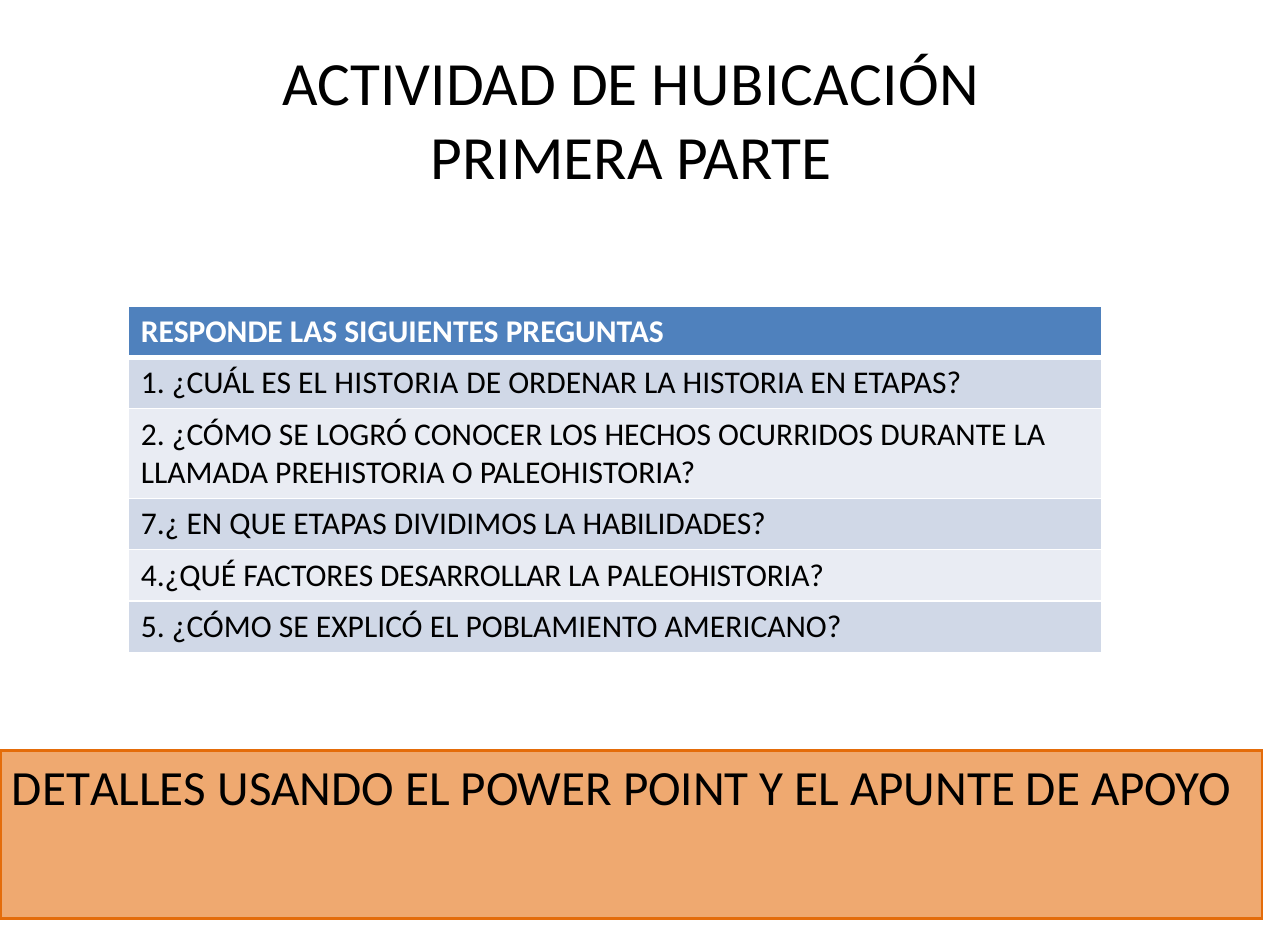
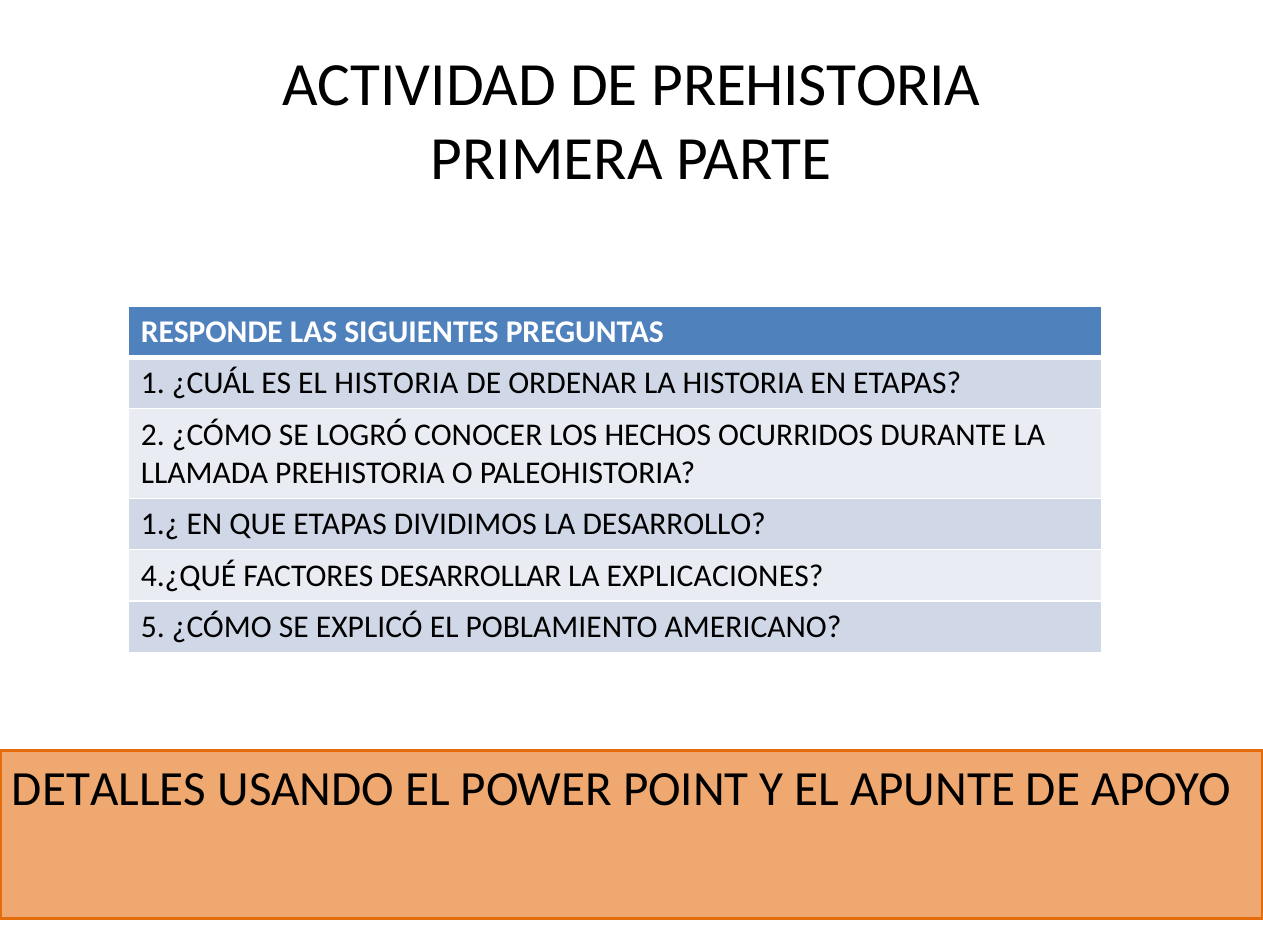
DE HUBICACIÓN: HUBICACIÓN -> PREHISTORIA
7.¿: 7.¿ -> 1.¿
HABILIDADES: HABILIDADES -> DESARROLLO
LA PALEOHISTORIA: PALEOHISTORIA -> EXPLICACIONES
